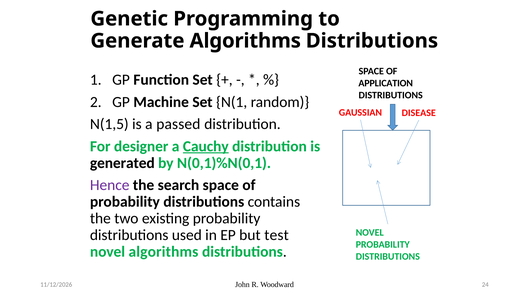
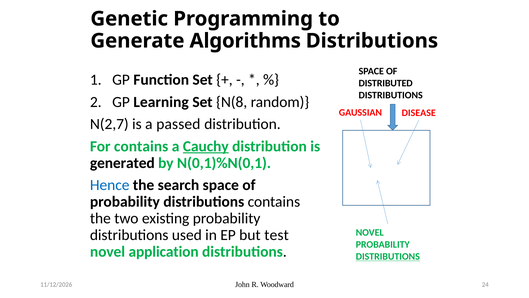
APPLICATION: APPLICATION -> DISTRIBUTED
Machine: Machine -> Learning
N(1: N(1 -> N(8
N(1,5: N(1,5 -> N(2,7
For designer: designer -> contains
Hence colour: purple -> blue
novel algorithms: algorithms -> application
DISTRIBUTIONS at (388, 256) underline: none -> present
